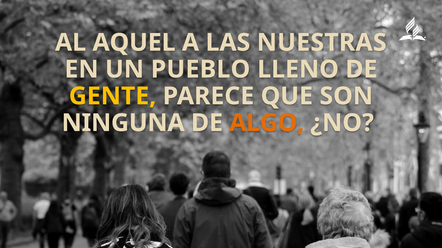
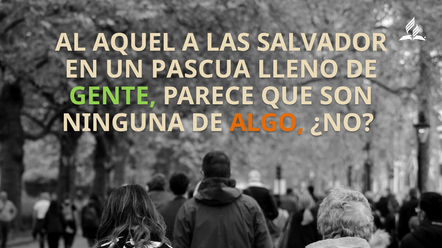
NUESTRAS: NUESTRAS -> SALVADOR
PUEBLO: PUEBLO -> PASCUA
GENTE colour: yellow -> light green
